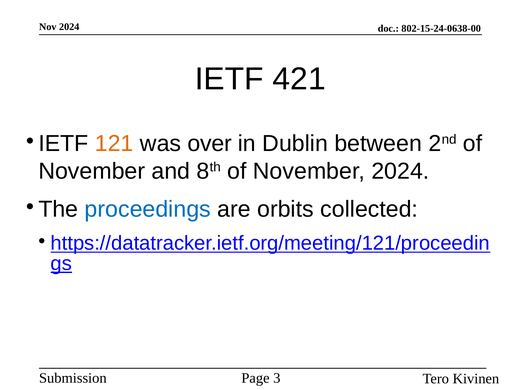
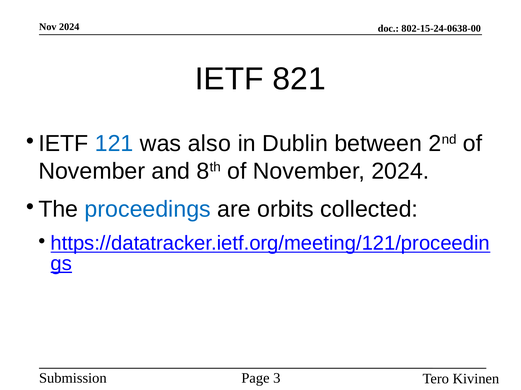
421: 421 -> 821
121 colour: orange -> blue
over: over -> also
